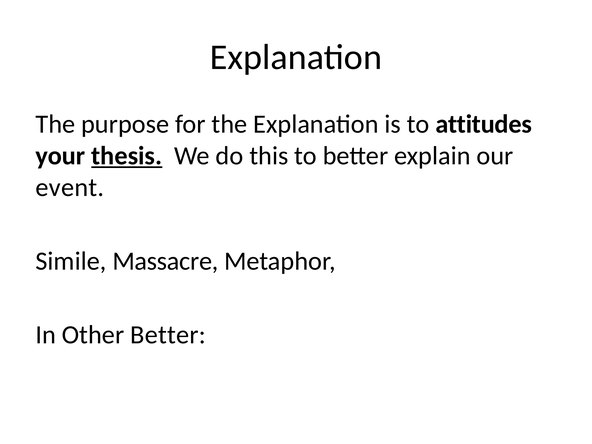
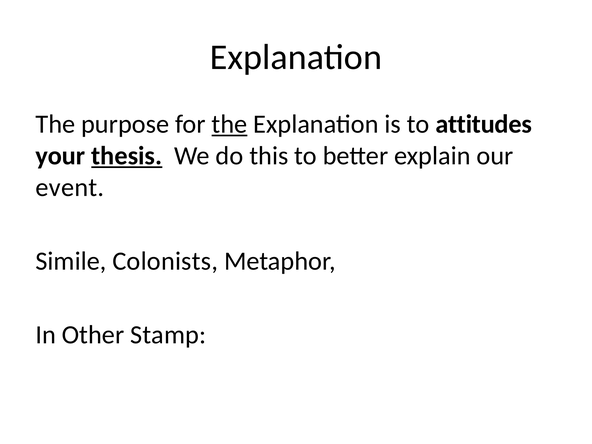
the at (229, 124) underline: none -> present
Massacre: Massacre -> Colonists
Other Better: Better -> Stamp
